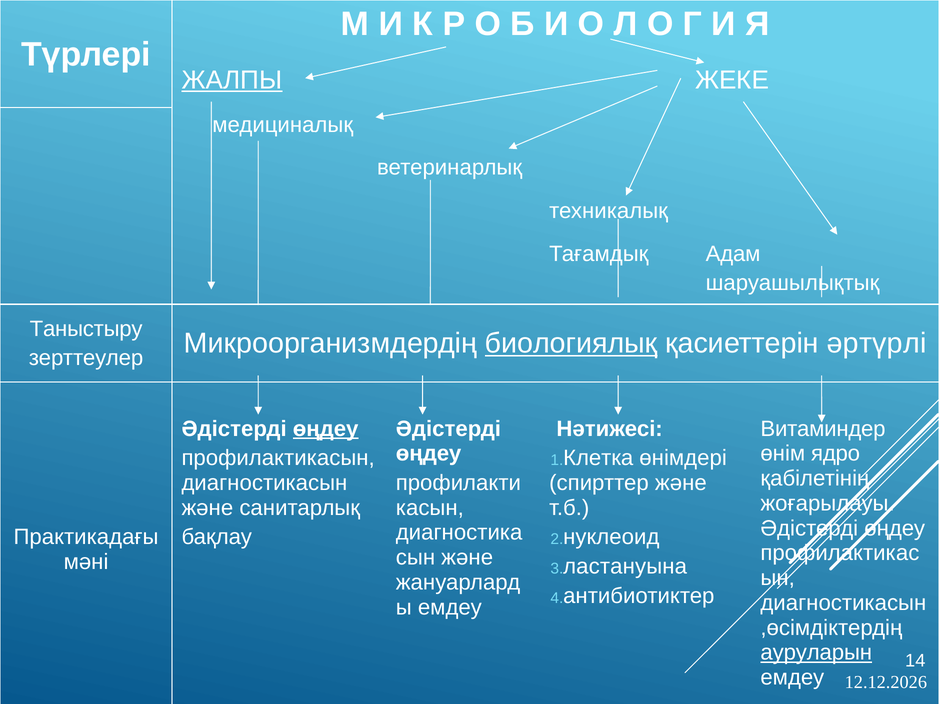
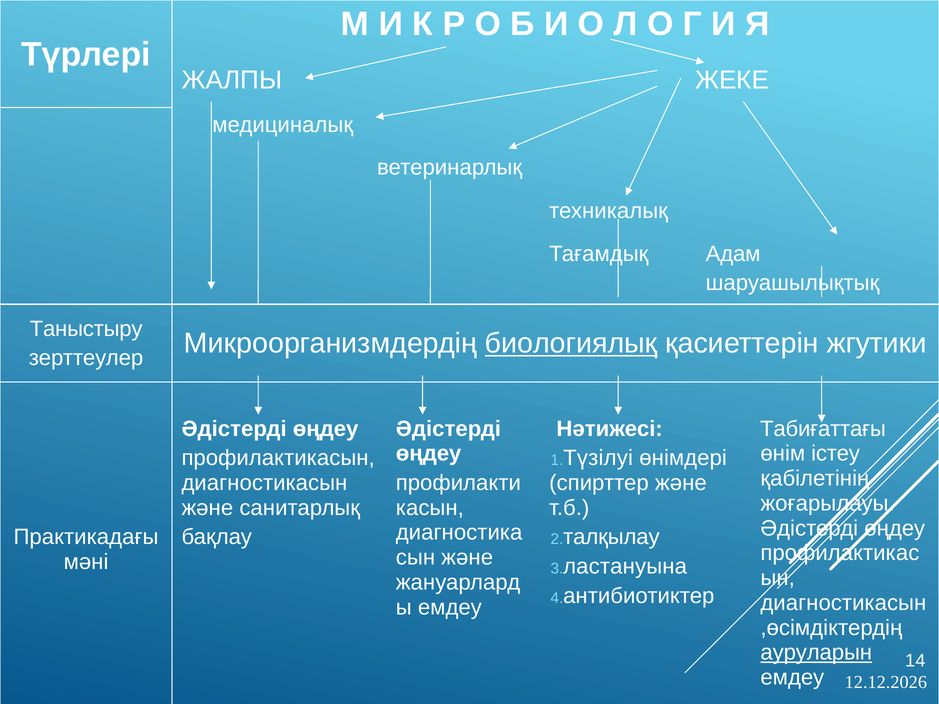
ЖАЛПЫ underline: present -> none
әртүрлі: әртүрлі -> жгутики
өңдеу at (326, 429) underline: present -> none
Витаминдер: Витаминдер -> Табиғаттағы
ядро: ядро -> істеу
Клетка: Клетка -> Түзілуі
нуклеоид: нуклеоид -> талқылау
